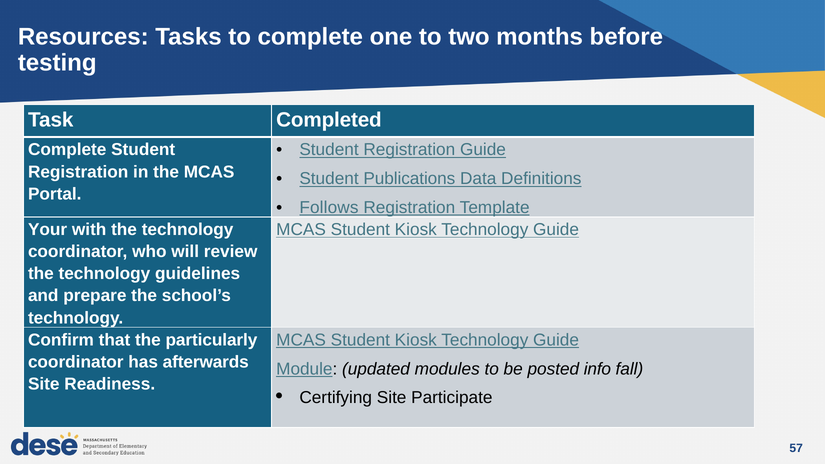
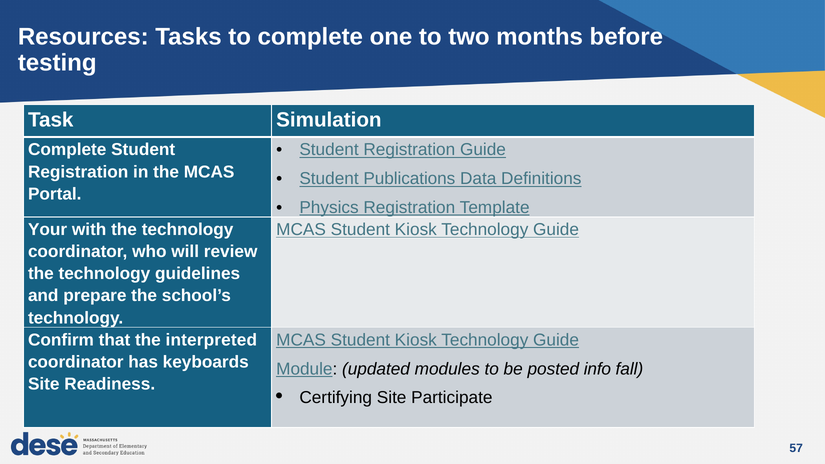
Completed: Completed -> Simulation
Follows: Follows -> Physics
particularly: particularly -> interpreted
afterwards: afterwards -> keyboards
